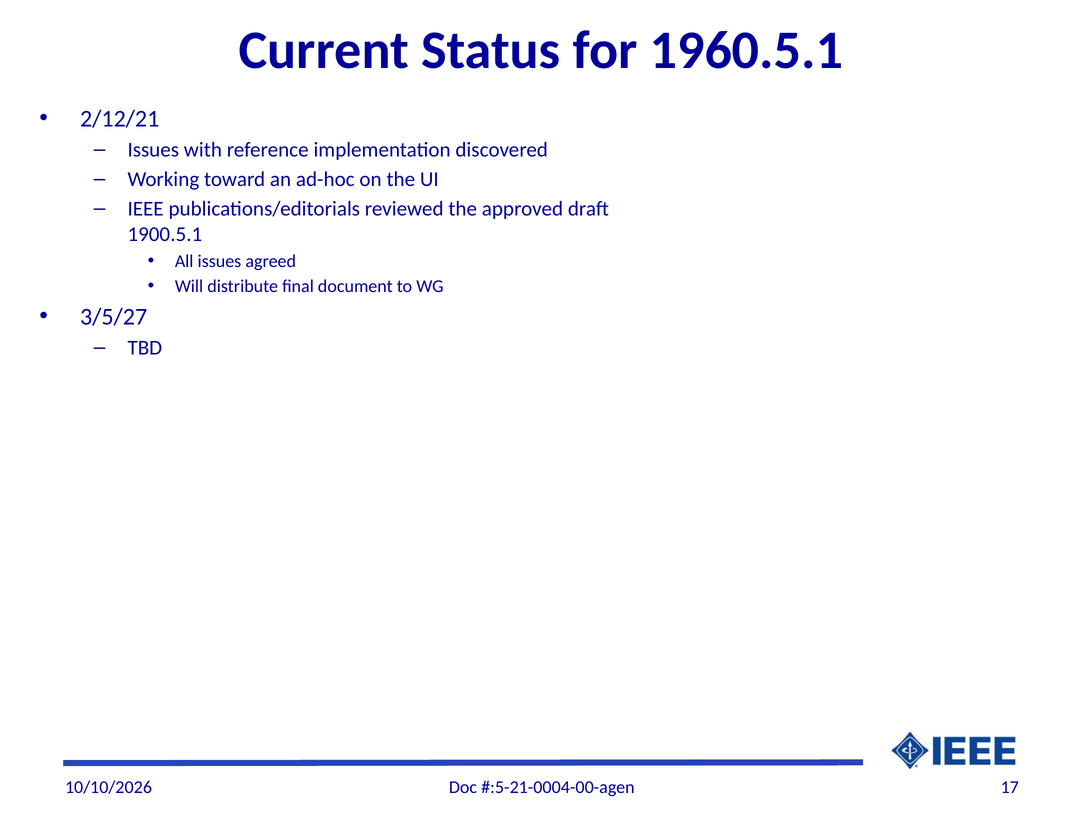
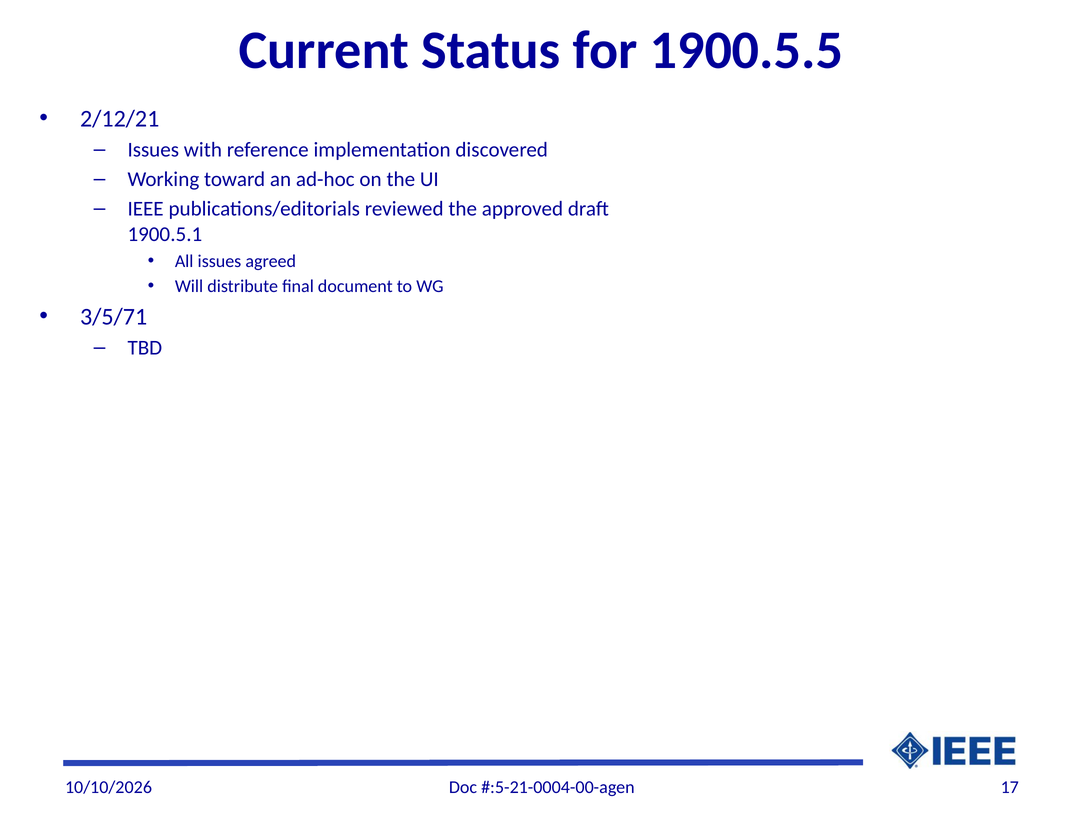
1960.5.1: 1960.5.1 -> 1900.5.5
3/5/27: 3/5/27 -> 3/5/71
